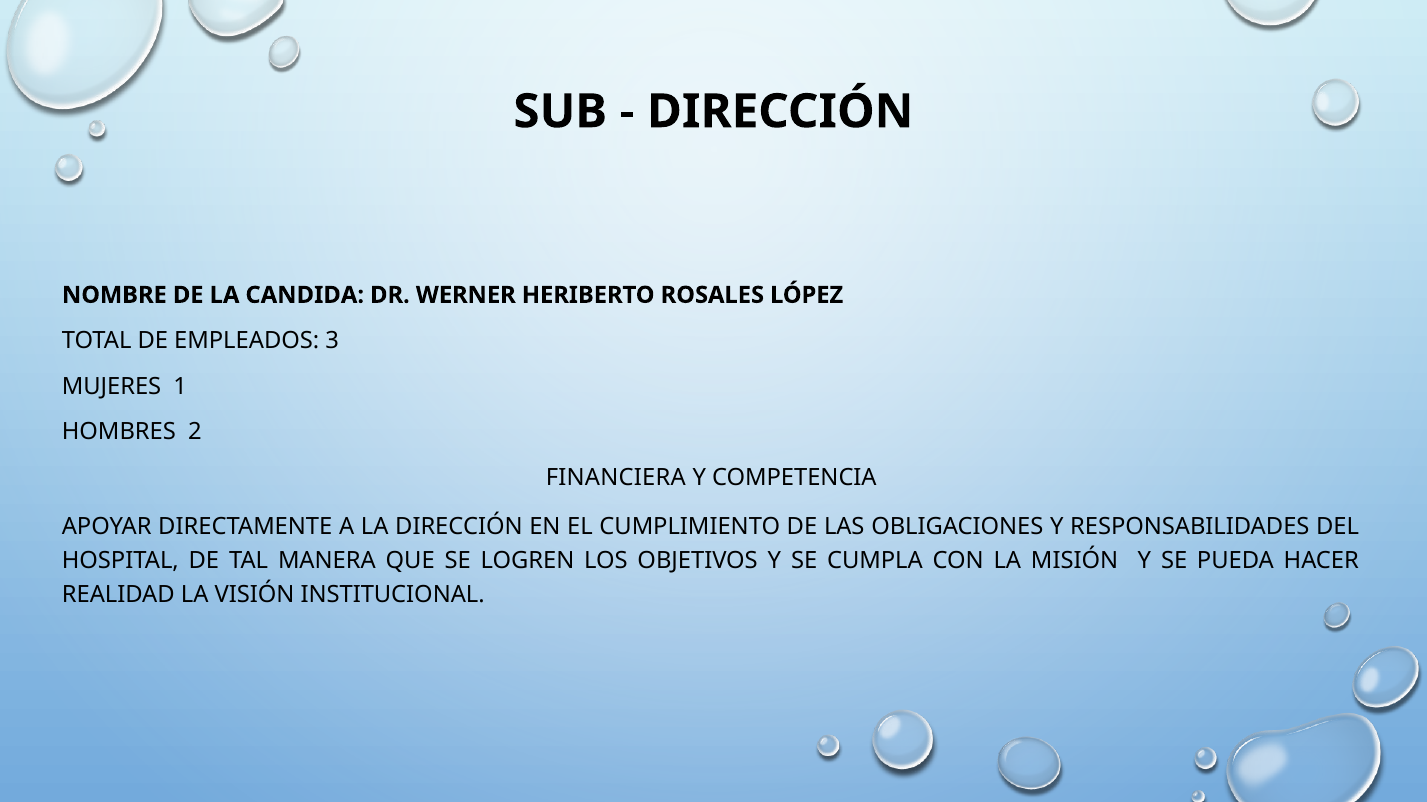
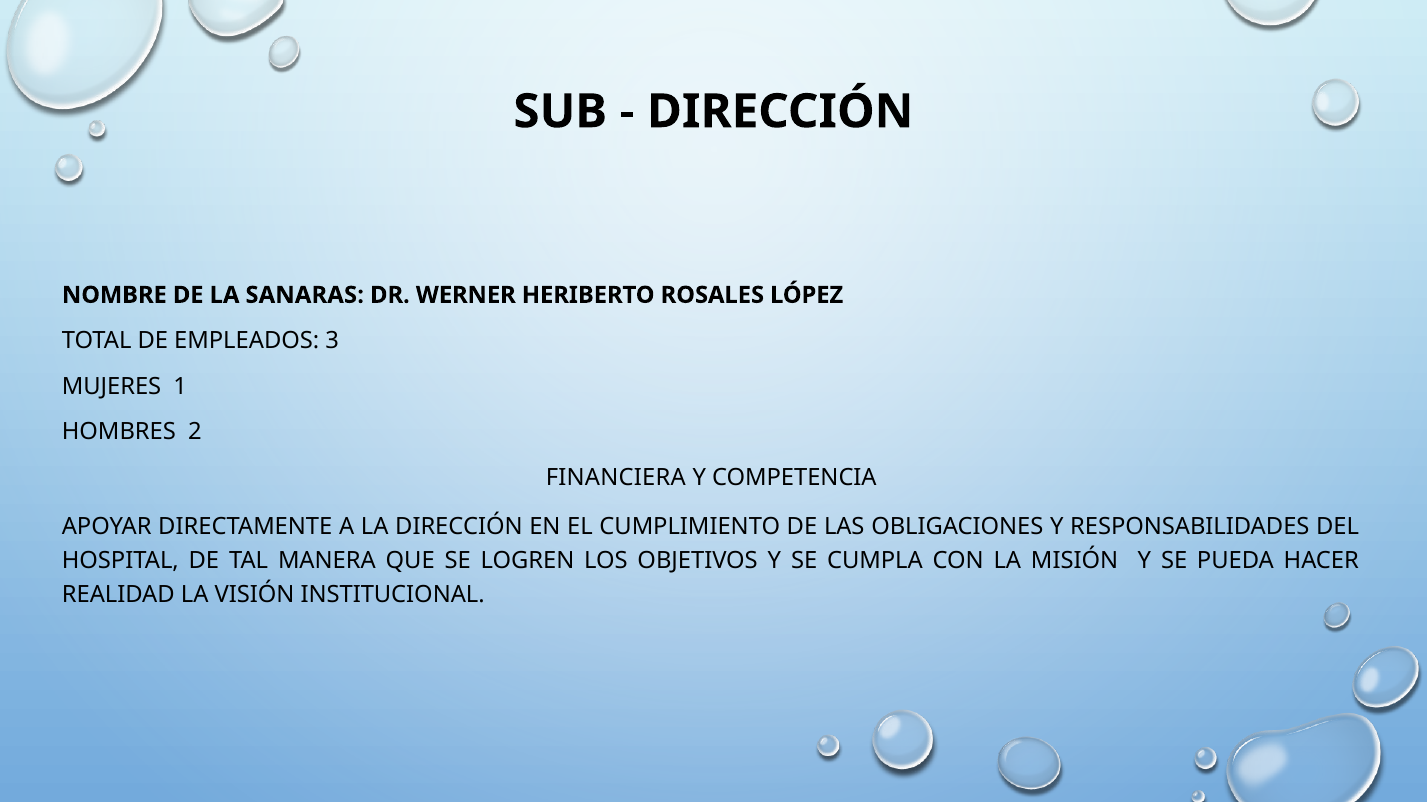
CANDIDA: CANDIDA -> SANARAS
